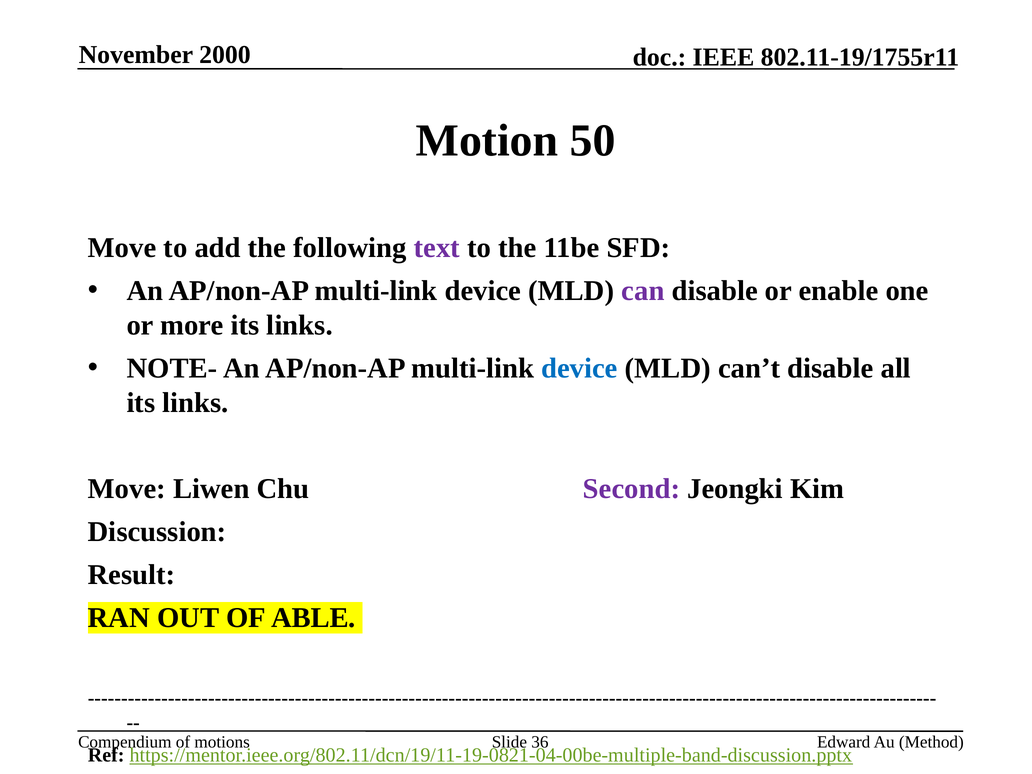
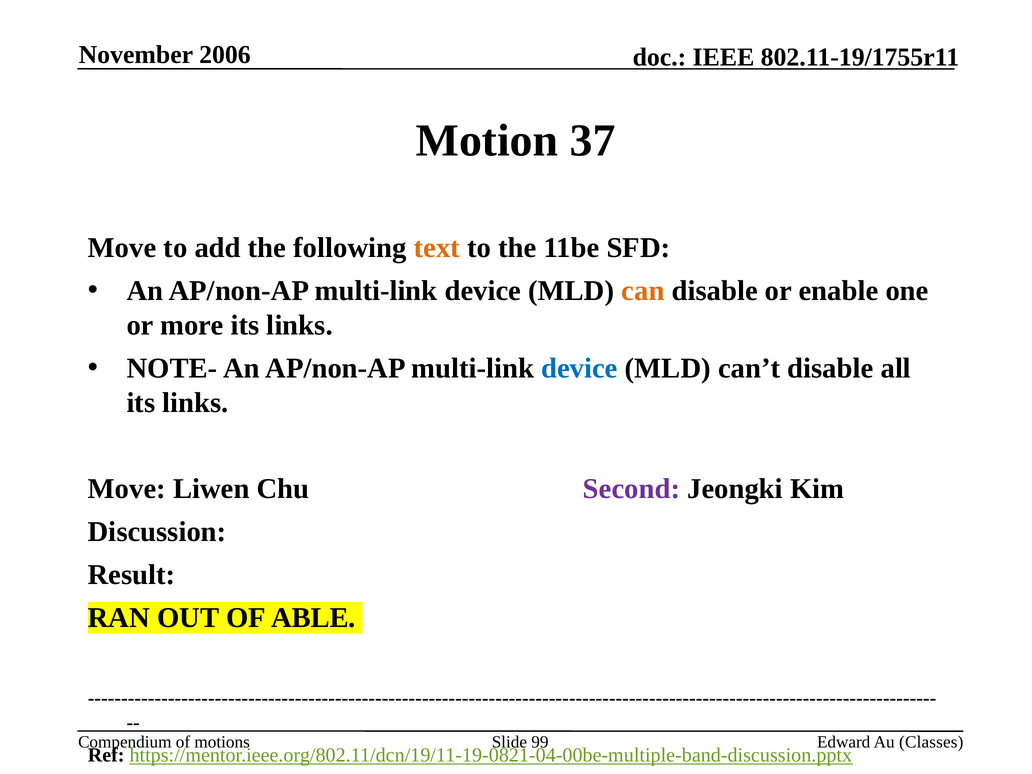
2000: 2000 -> 2006
50: 50 -> 37
text colour: purple -> orange
can colour: purple -> orange
36: 36 -> 99
Method: Method -> Classes
